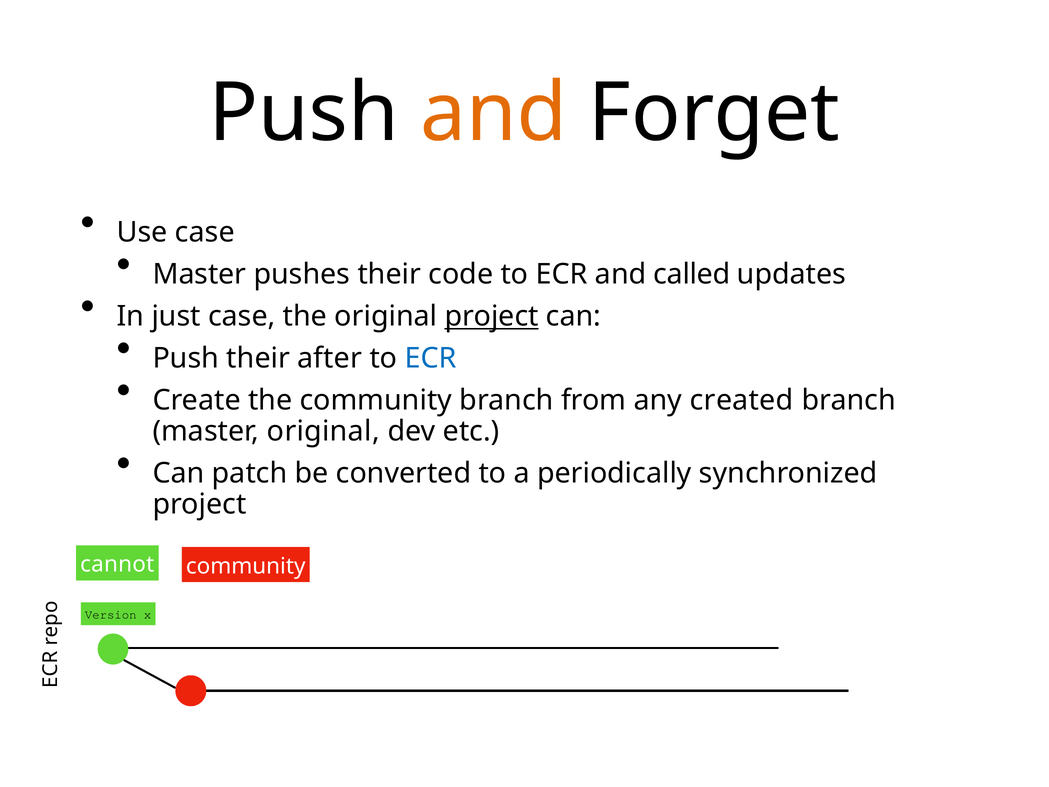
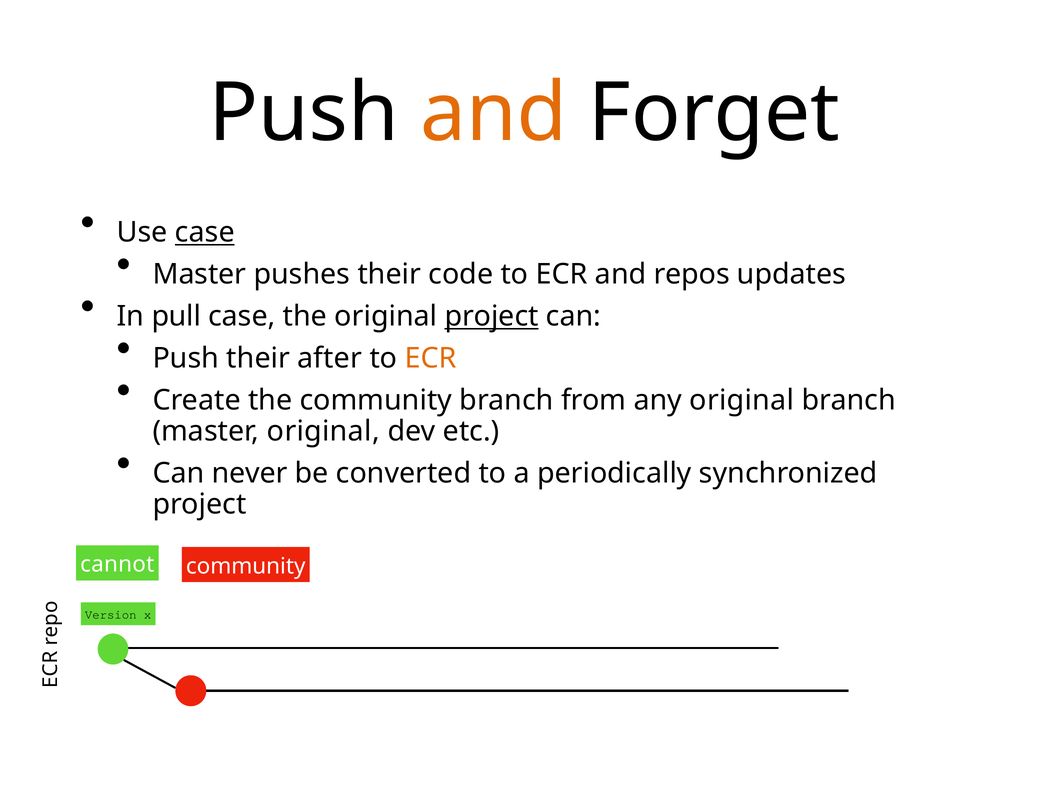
case at (205, 232) underline: none -> present
called: called -> repos
just: just -> pull
ECR at (431, 358) colour: blue -> orange
any created: created -> original
patch: patch -> never
